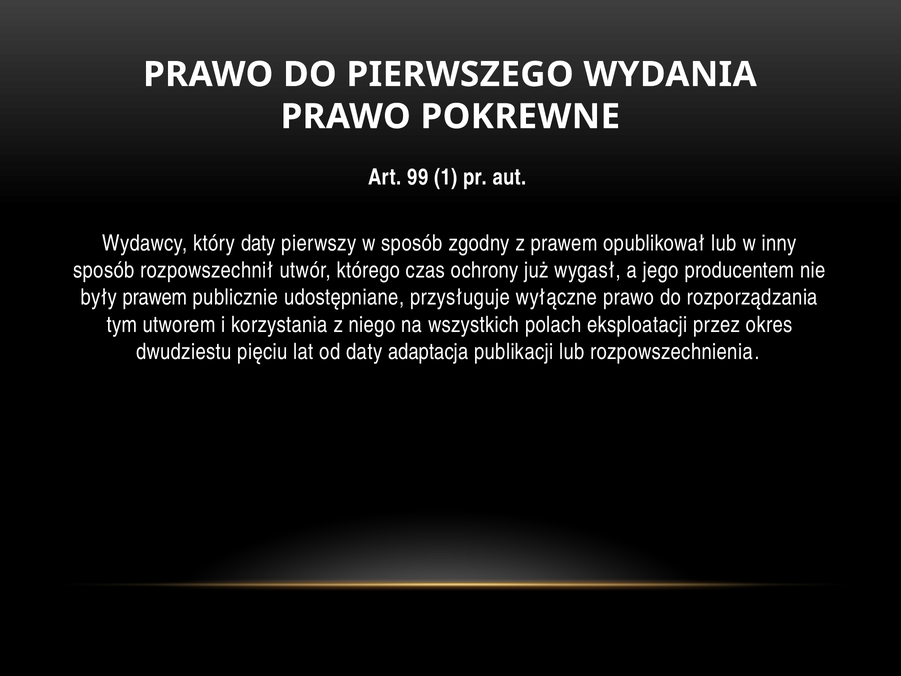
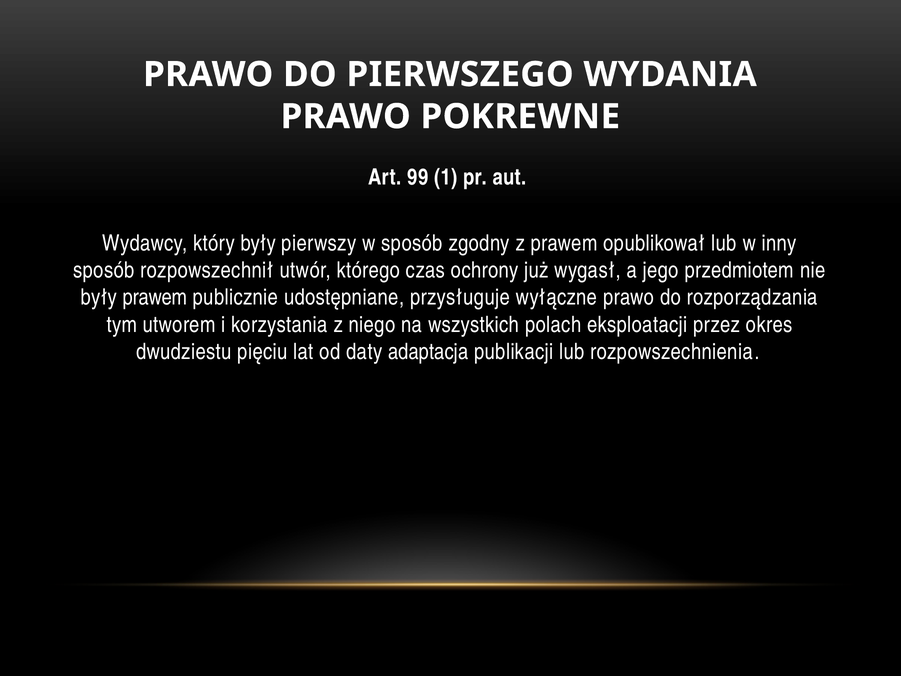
który daty: daty -> były
producentem: producentem -> przedmiotem
